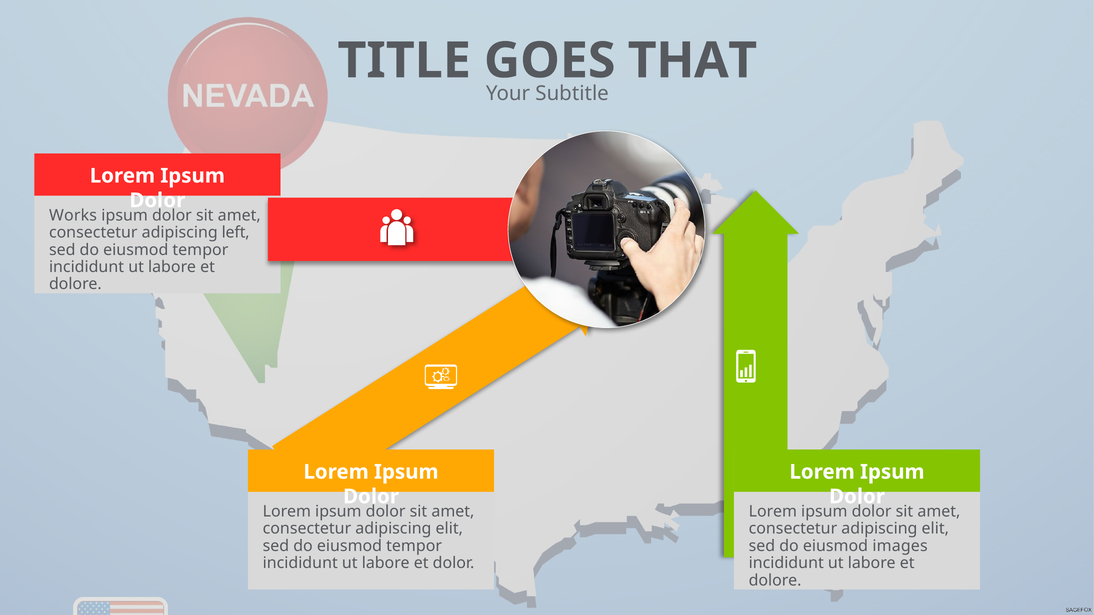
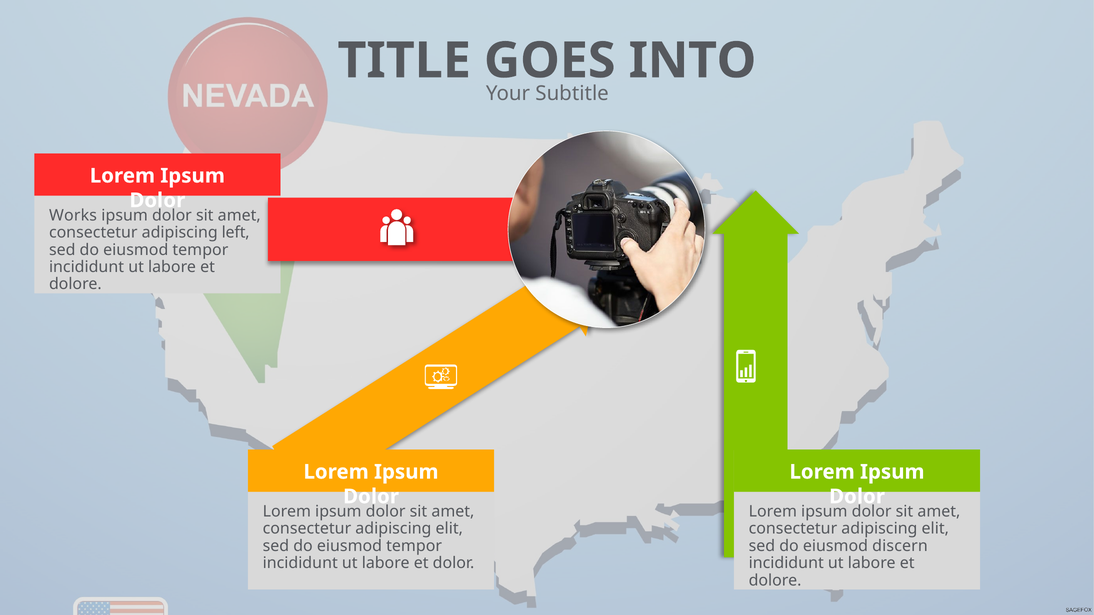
THAT: THAT -> INTO
images: images -> discern
